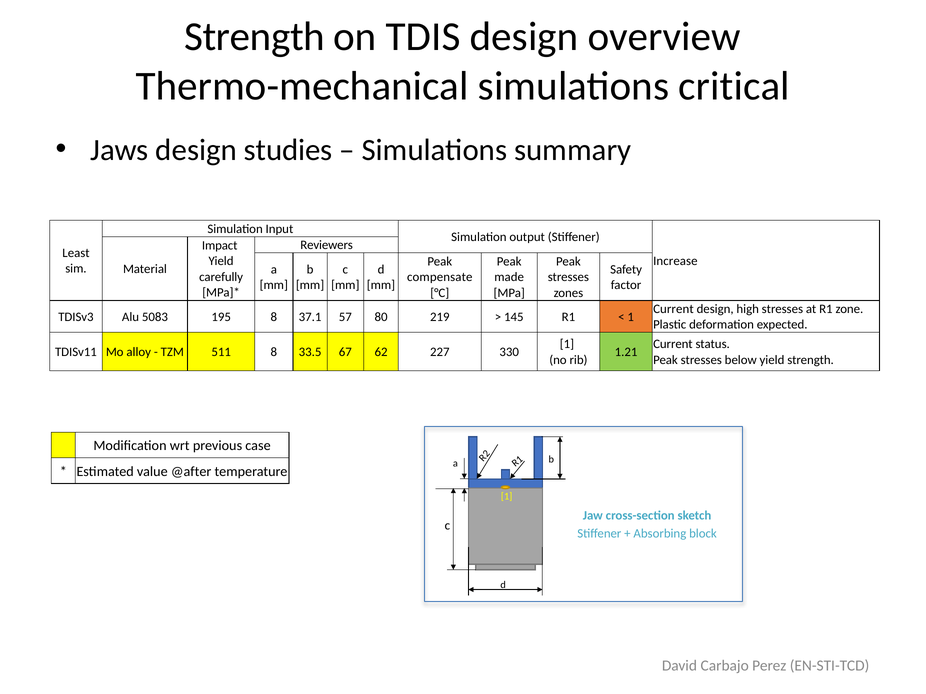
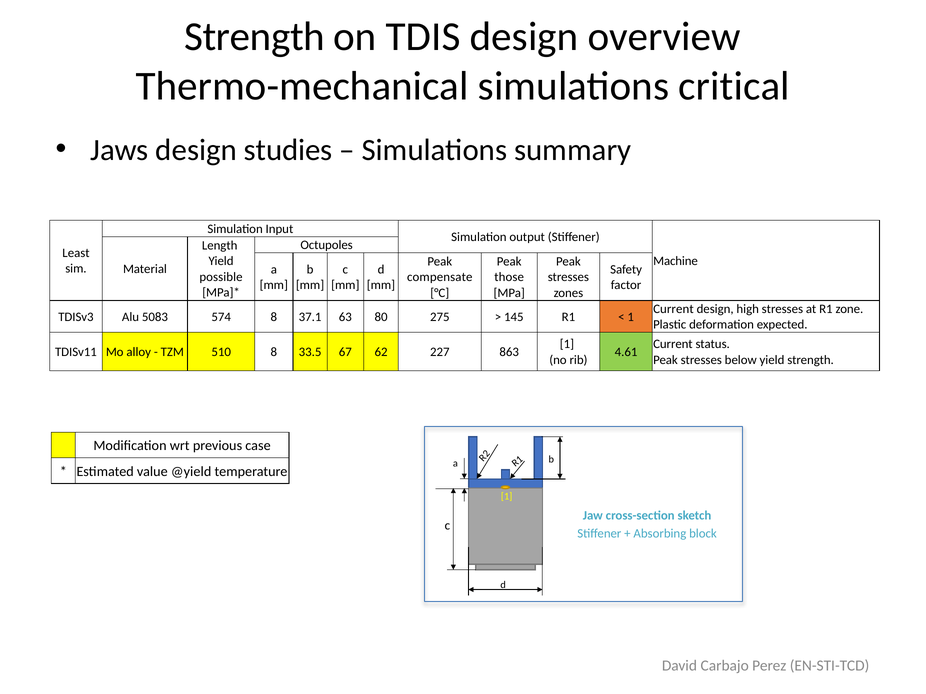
Reviewers: Reviewers -> Octupoles
Impact: Impact -> Length
Increase: Increase -> Machine
carefully: carefully -> possible
made: made -> those
195: 195 -> 574
57: 57 -> 63
219: 219 -> 275
511: 511 -> 510
330: 330 -> 863
1.21: 1.21 -> 4.61
@after: @after -> @yield
